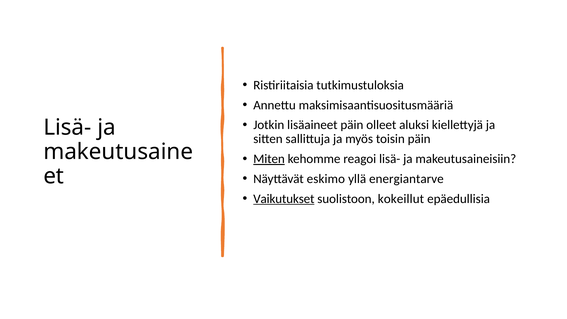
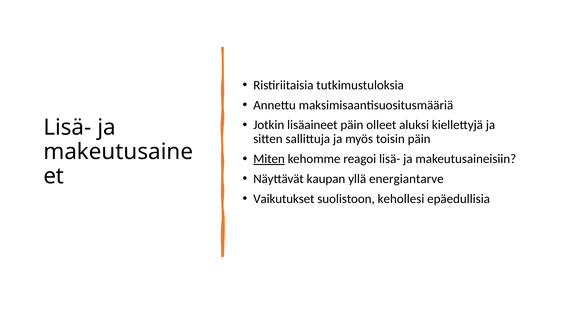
eskimo: eskimo -> kaupan
Vaikutukset underline: present -> none
kokeillut: kokeillut -> kehollesi
